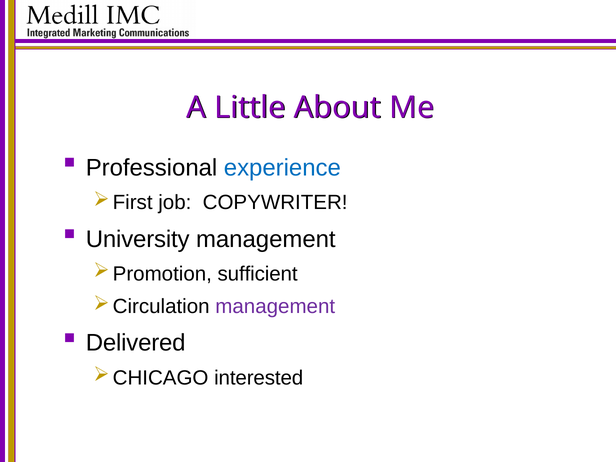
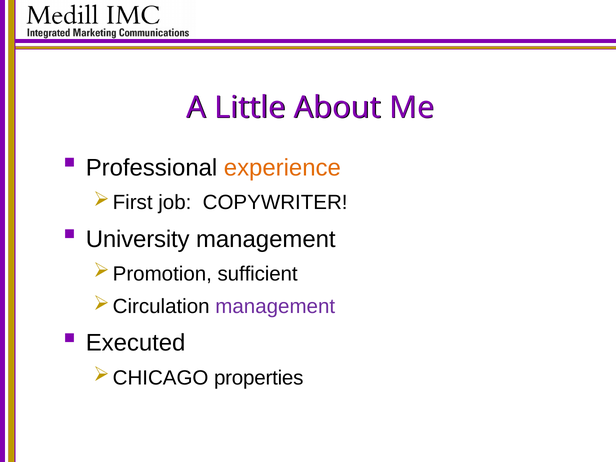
experience colour: blue -> orange
Delivered: Delivered -> Executed
interested: interested -> properties
